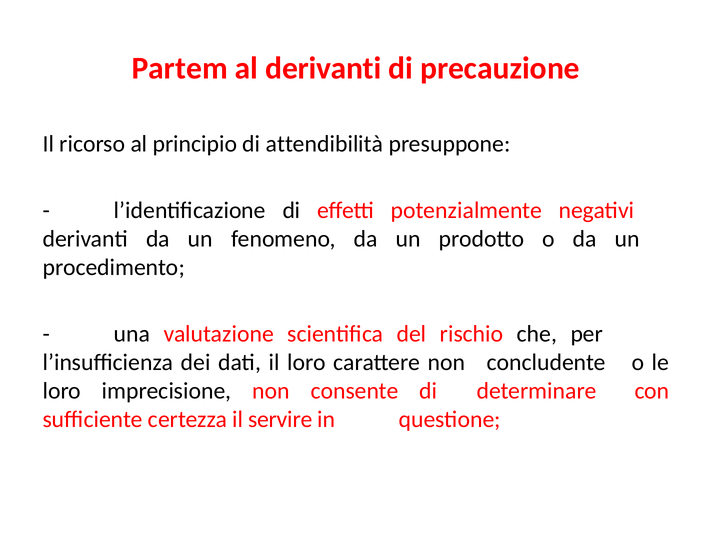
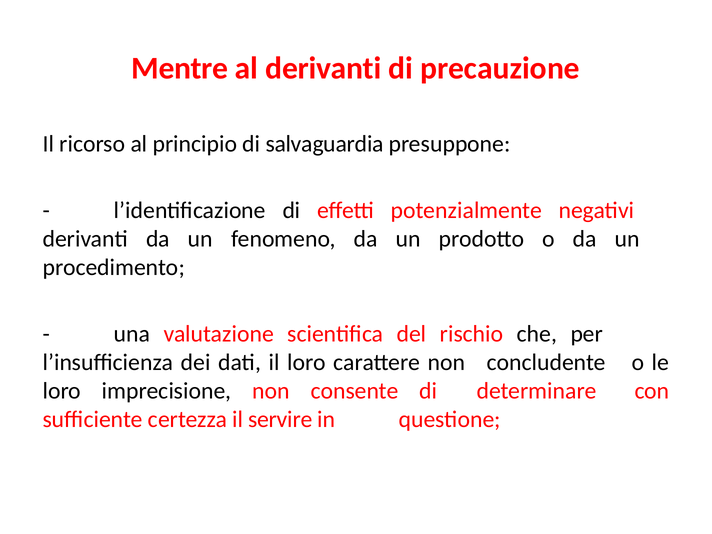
Partem: Partem -> Mentre
attendibilità: attendibilità -> salvaguardia
